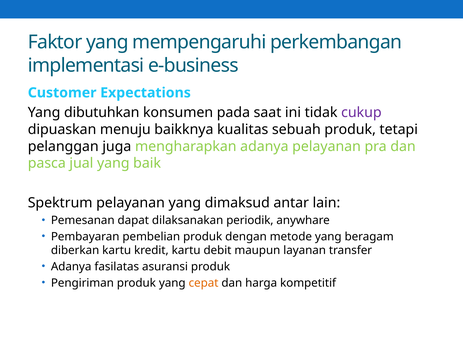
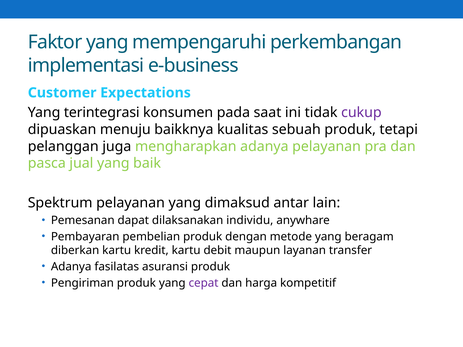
dibutuhkan: dibutuhkan -> terintegrasi
periodik: periodik -> individu
cepat colour: orange -> purple
